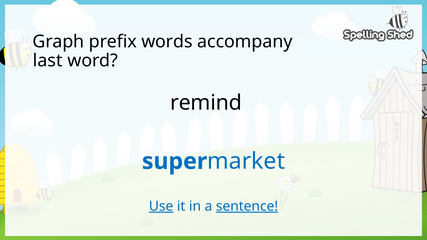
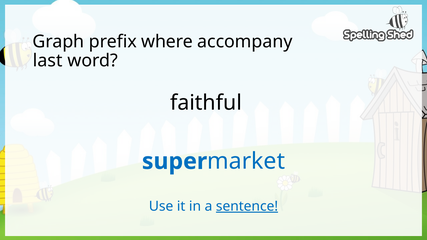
words: words -> where
remind: remind -> faithful
Use underline: present -> none
